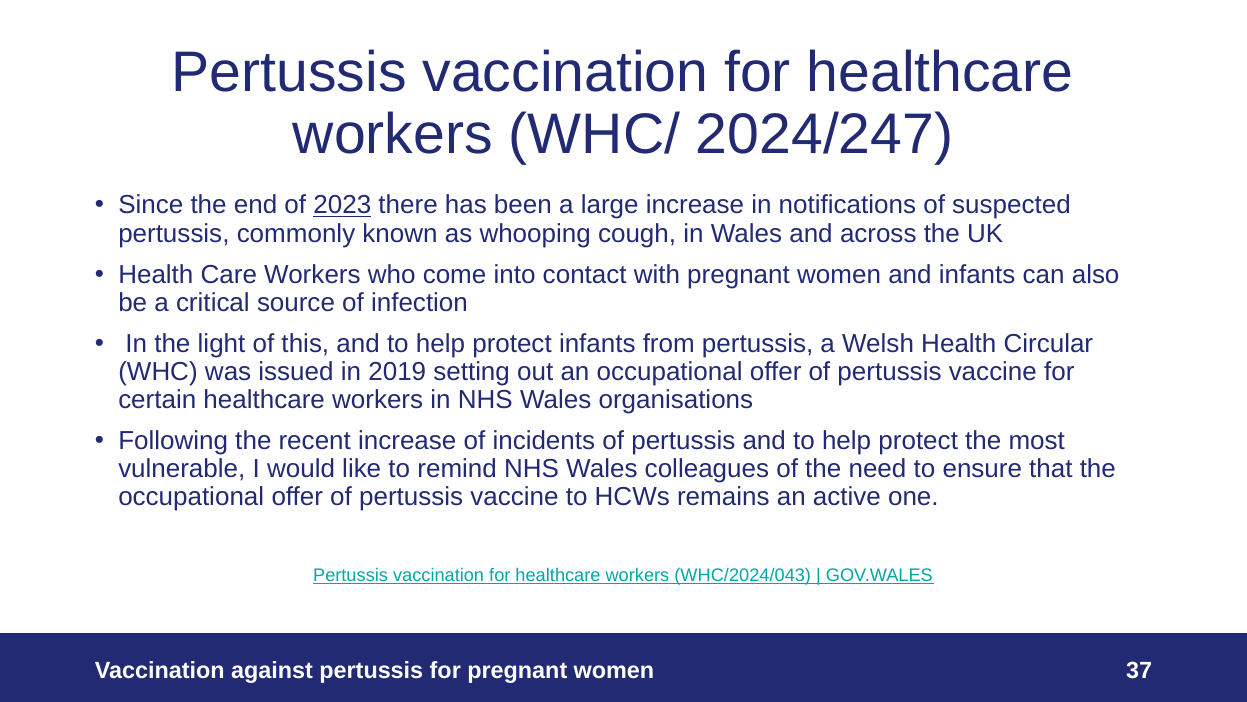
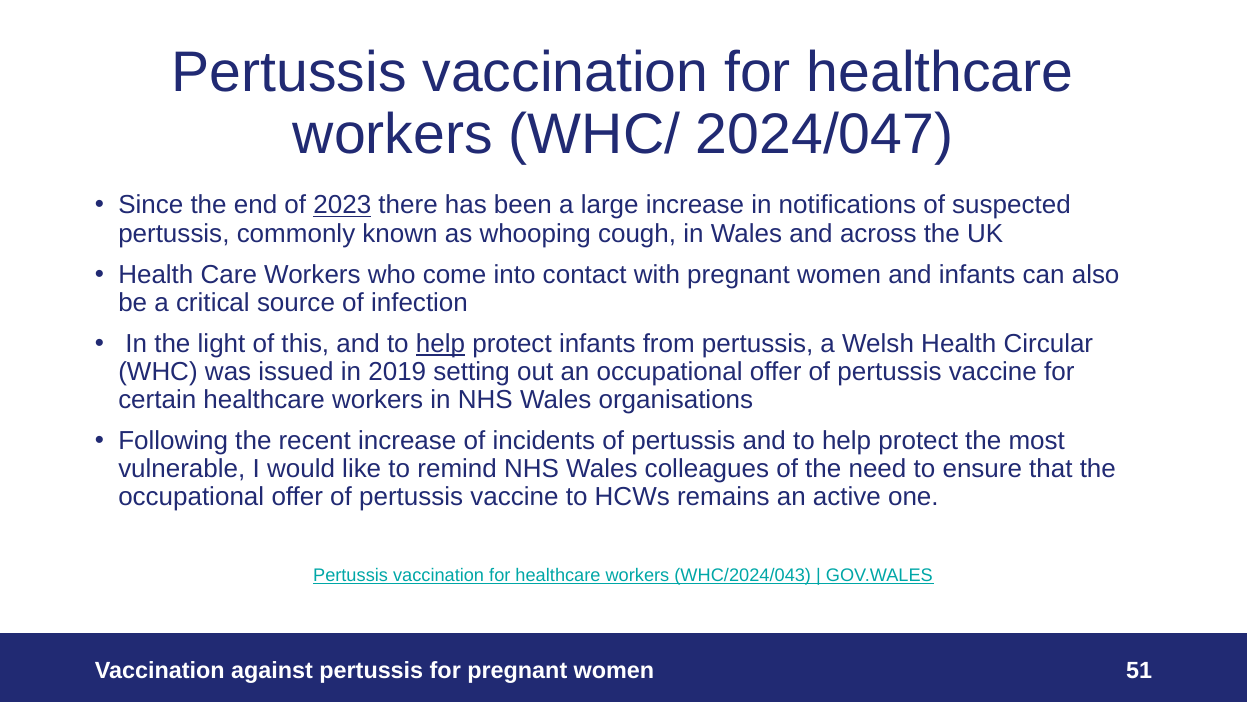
2024/247: 2024/247 -> 2024/047
help at (440, 343) underline: none -> present
37: 37 -> 51
